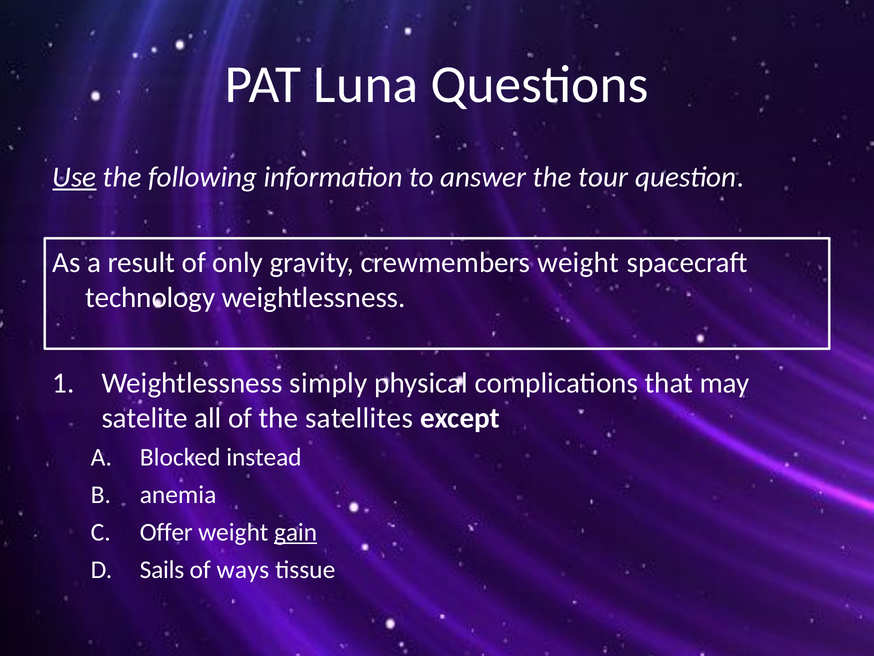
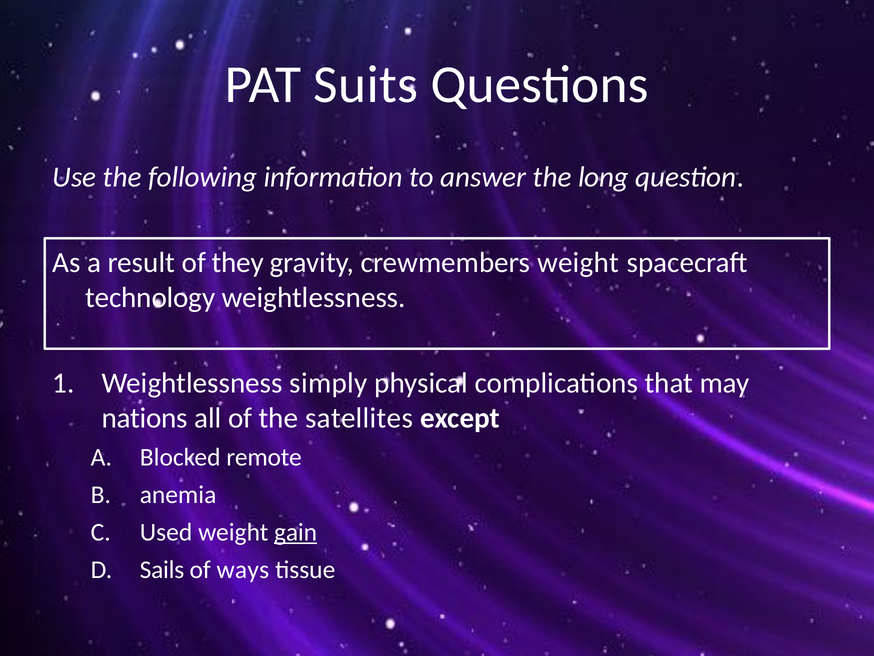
Luna: Luna -> Suits
Use underline: present -> none
tour: tour -> long
only: only -> they
satelite: satelite -> nations
instead: instead -> remote
Offer: Offer -> Used
